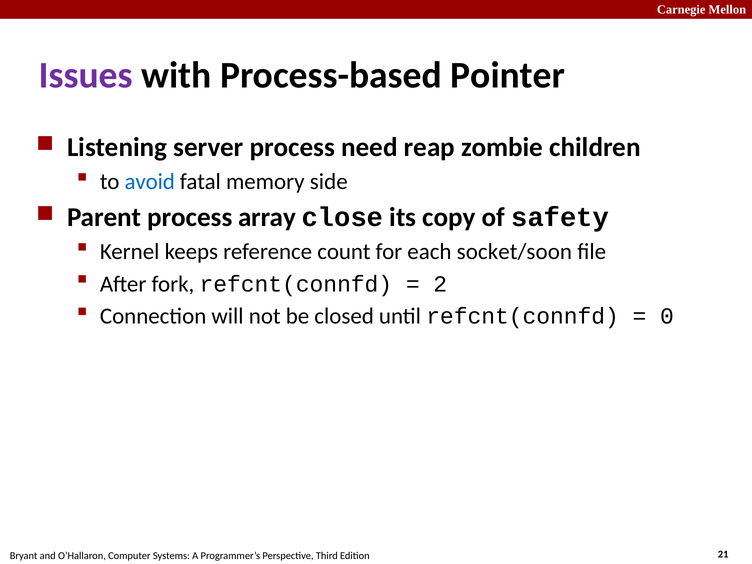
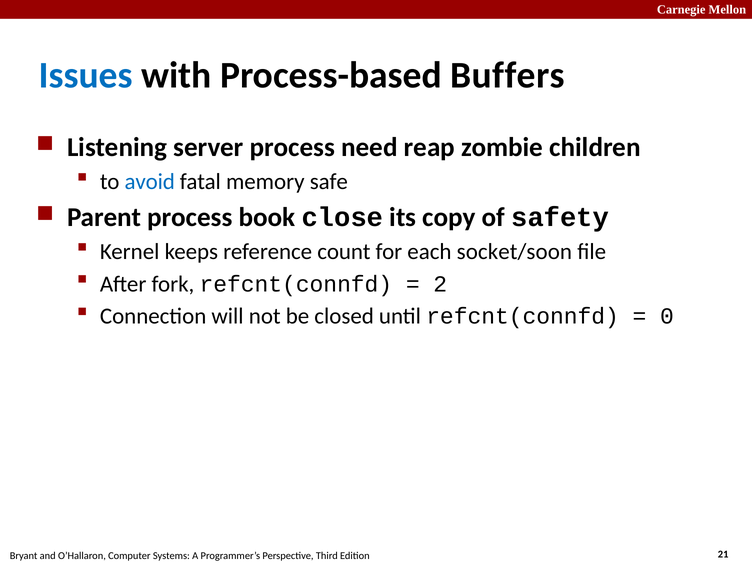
Issues colour: purple -> blue
Pointer: Pointer -> Buffers
side: side -> safe
array: array -> book
